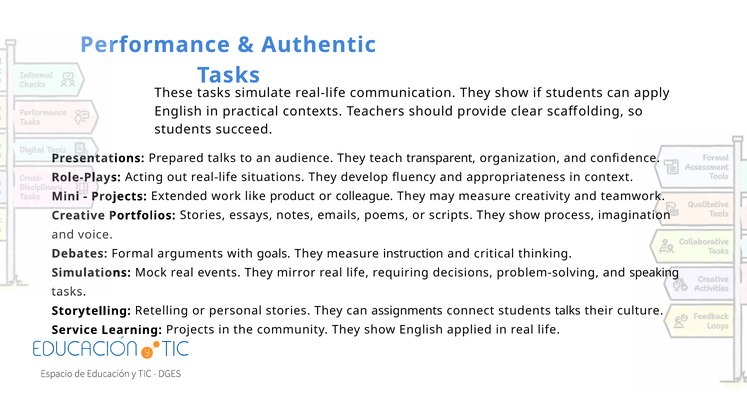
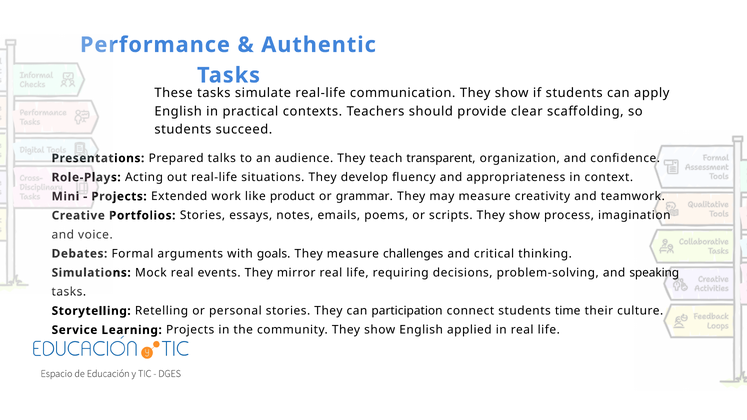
colleague: colleague -> grammar
instruction: instruction -> challenges
assignments: assignments -> participation
students talks: talks -> time
